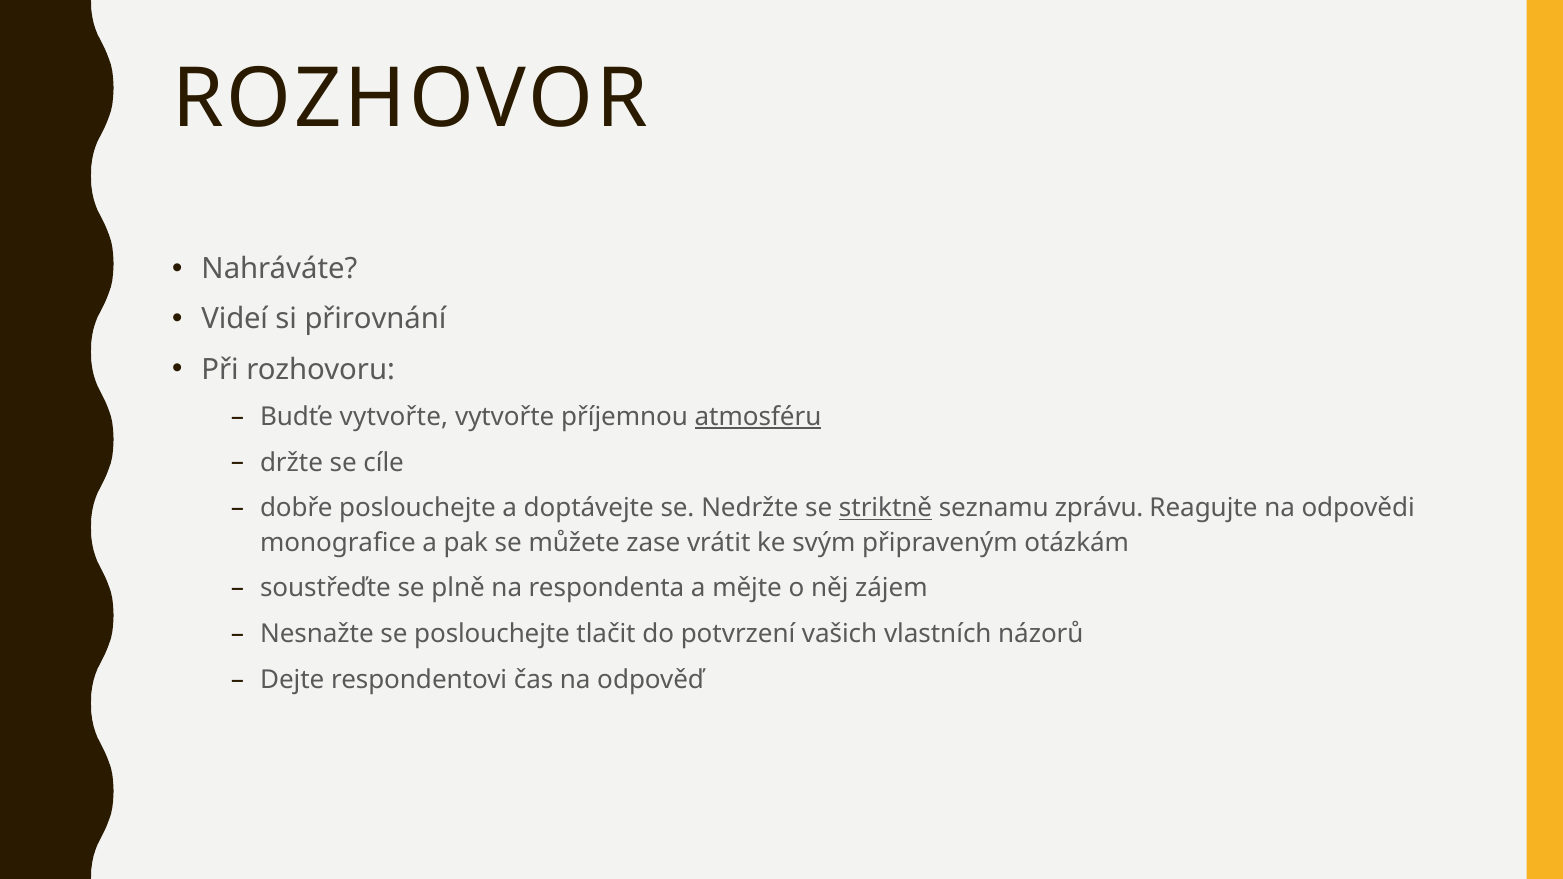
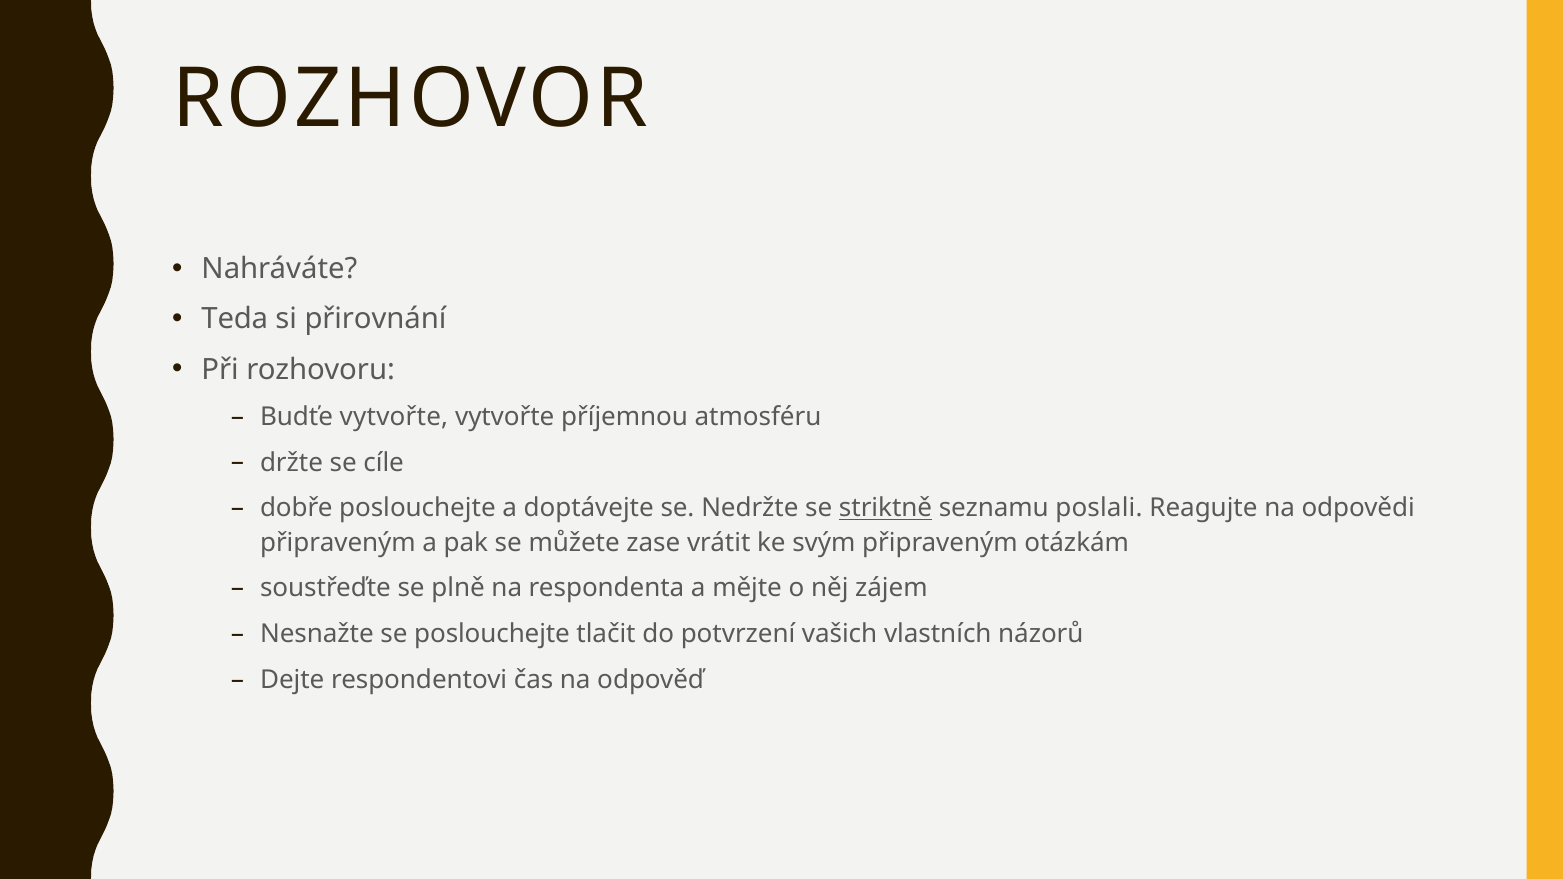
Videí: Videí -> Teda
atmosféru underline: present -> none
zprávu: zprávu -> poslali
monografice at (338, 543): monografice -> připraveným
